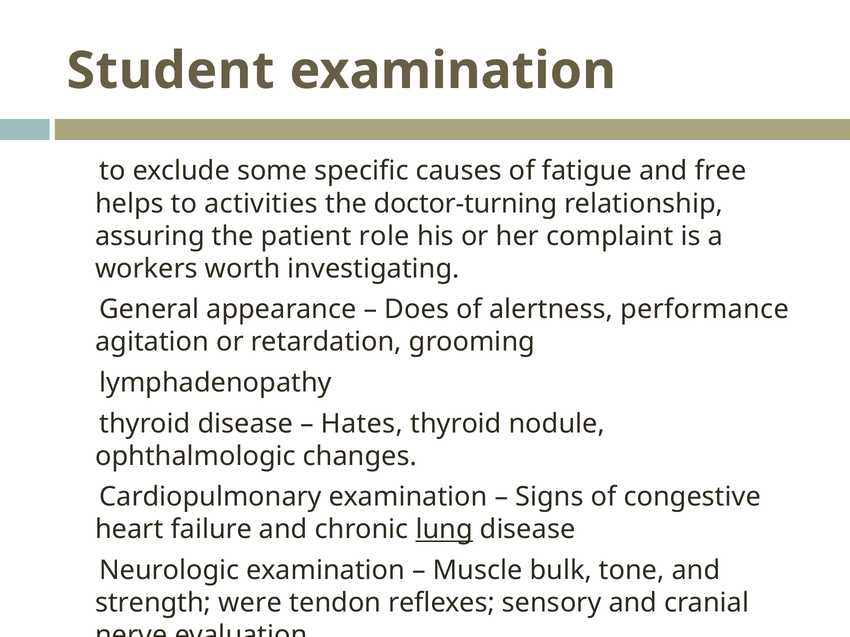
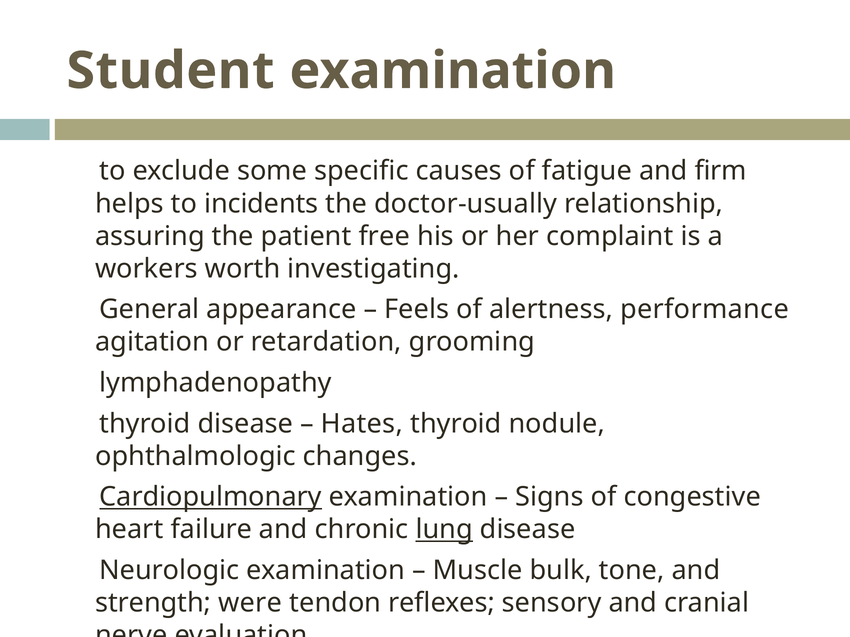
free: free -> firm
activities: activities -> incidents
doctor-turning: doctor-turning -> doctor-usually
role: role -> free
Does: Does -> Feels
Cardiopulmonary underline: none -> present
